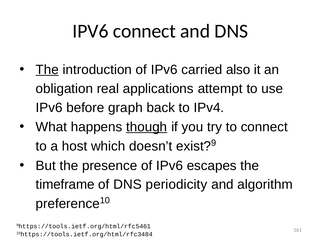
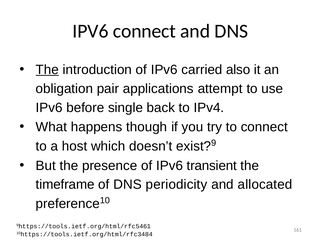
real: real -> pair
graph: graph -> single
though underline: present -> none
escapes: escapes -> transient
algorithm: algorithm -> allocated
